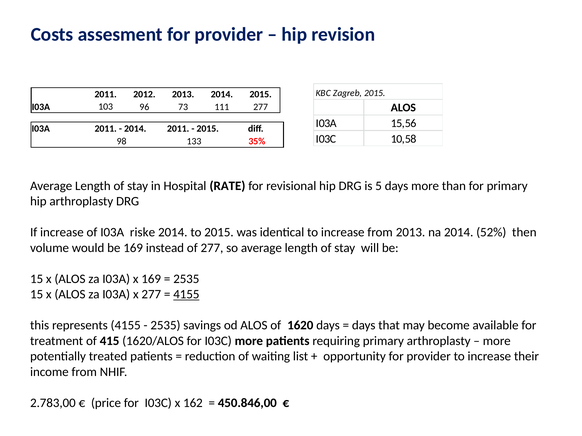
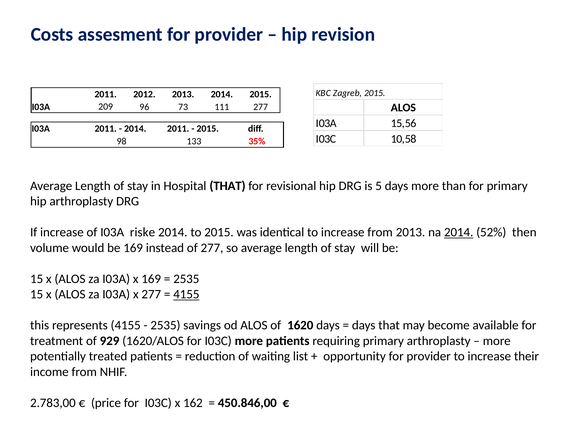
103: 103 -> 209
Hospital RATE: RATE -> THAT
2014 at (459, 233) underline: none -> present
415: 415 -> 929
